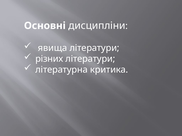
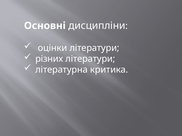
явища: явища -> оцінки
